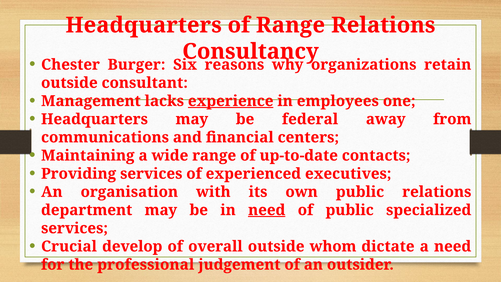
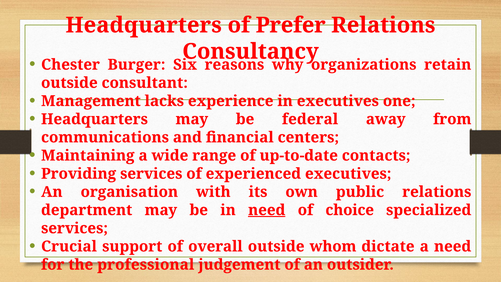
of Range: Range -> Prefer
experience underline: present -> none
in employees: employees -> executives
of public: public -> choice
develop: develop -> support
